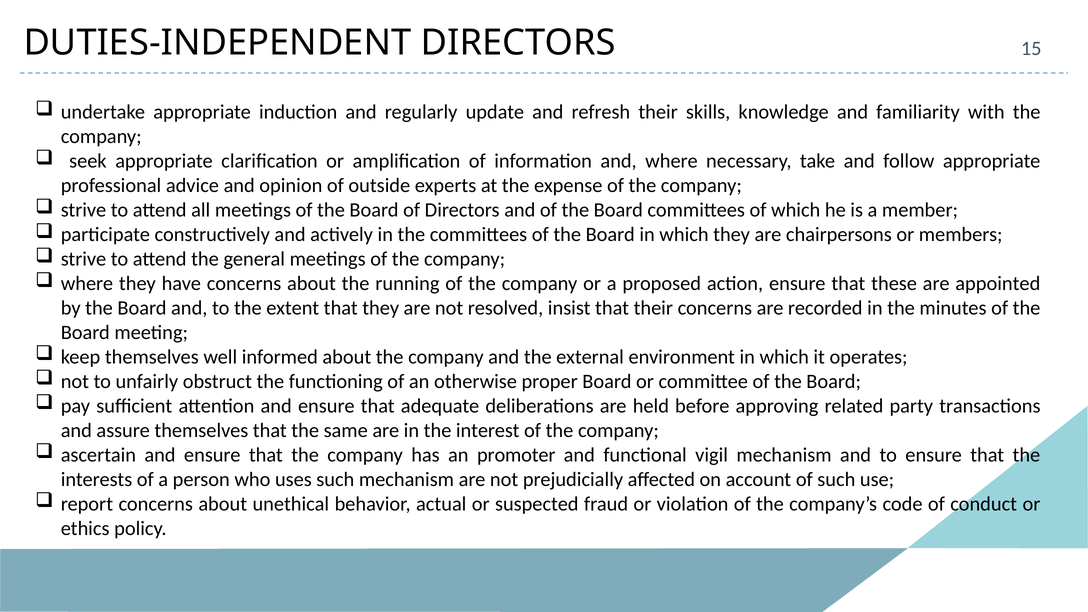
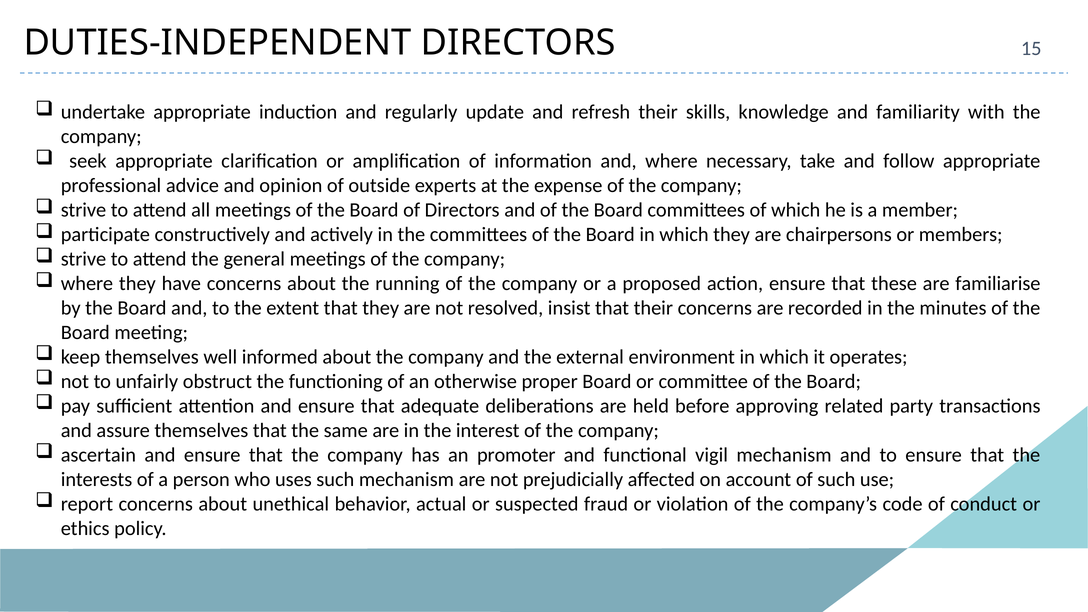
appointed: appointed -> familiarise
